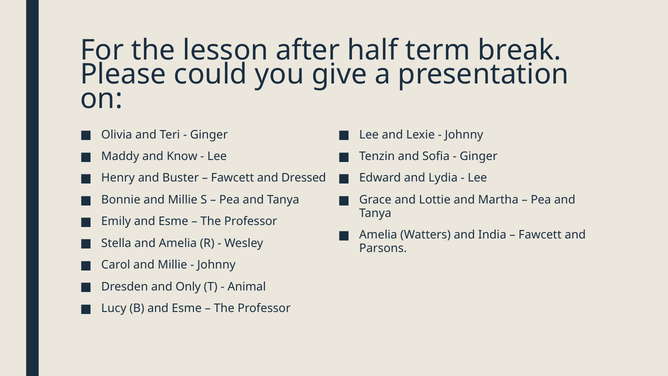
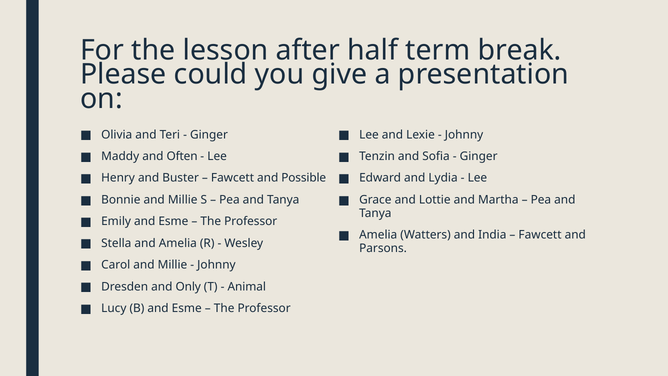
Know: Know -> Often
Dressed: Dressed -> Possible
